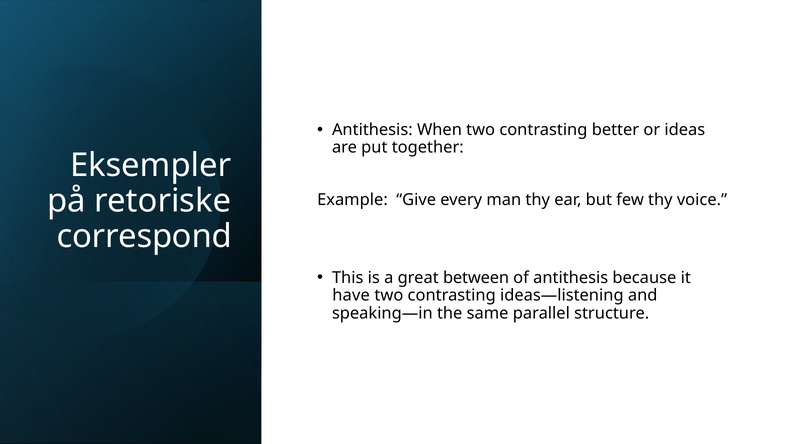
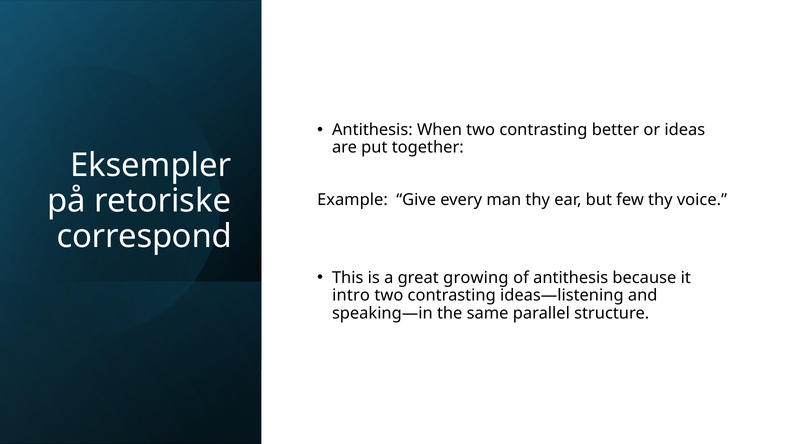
between: between -> growing
have: have -> intro
